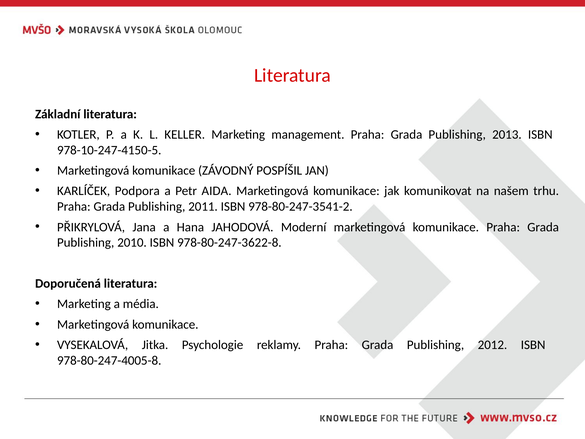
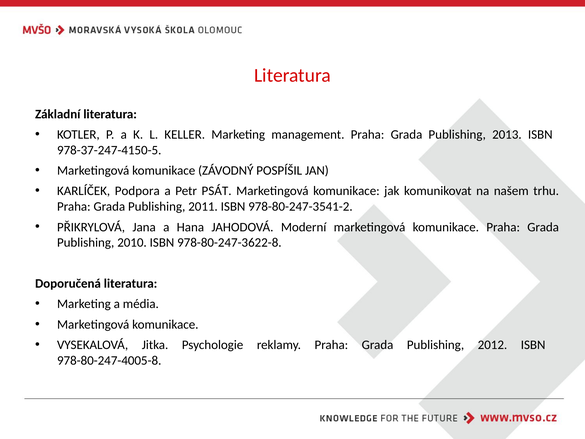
978-10-247-4150-5: 978-10-247-4150-5 -> 978-37-247-4150-5
AIDA: AIDA -> PSÁT
